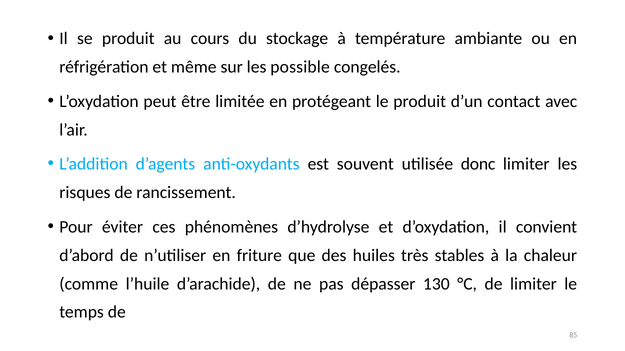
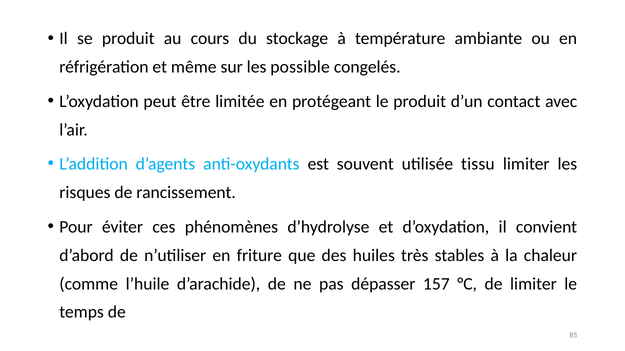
donc: donc -> tissu
130: 130 -> 157
